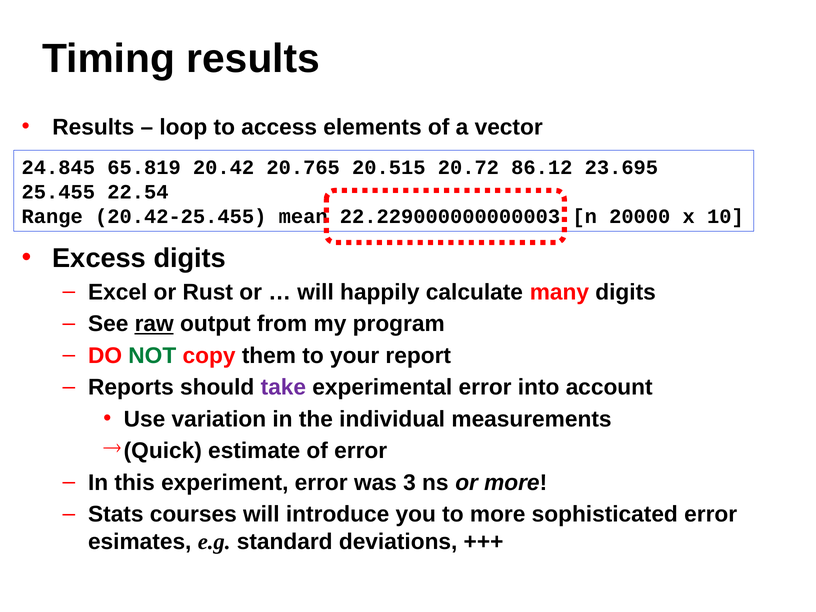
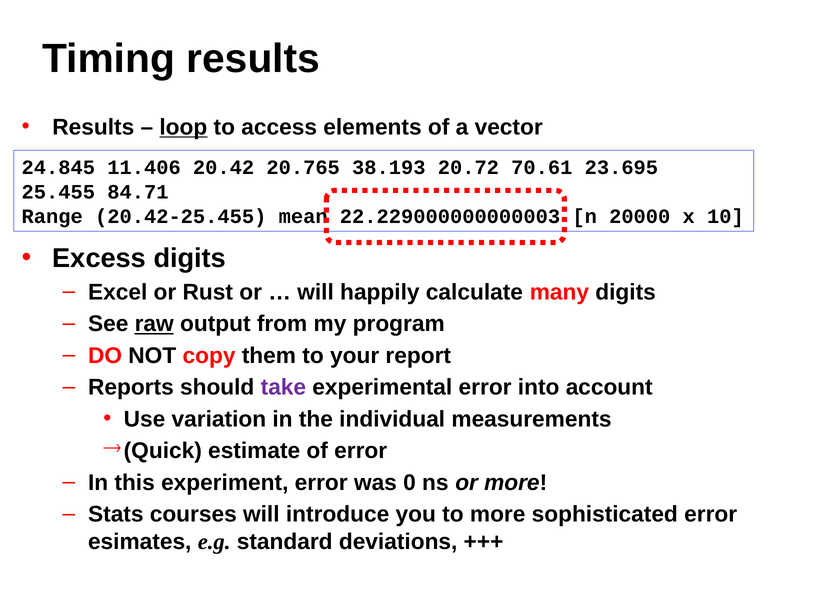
loop underline: none -> present
65.819: 65.819 -> 11.406
20.515: 20.515 -> 38.193
86.12: 86.12 -> 70.61
22.54: 22.54 -> 84.71
NOT colour: green -> black
3: 3 -> 0
